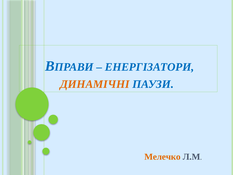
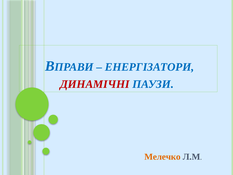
ДИНАМІЧНІ colour: orange -> red
